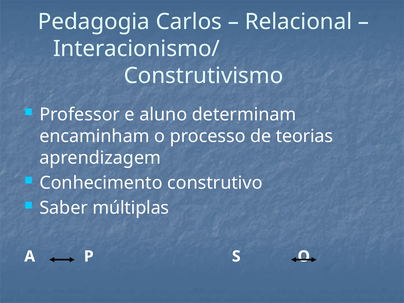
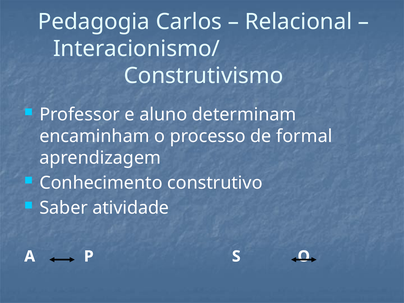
teorias: teorias -> formal
múltiplas: múltiplas -> atividade
